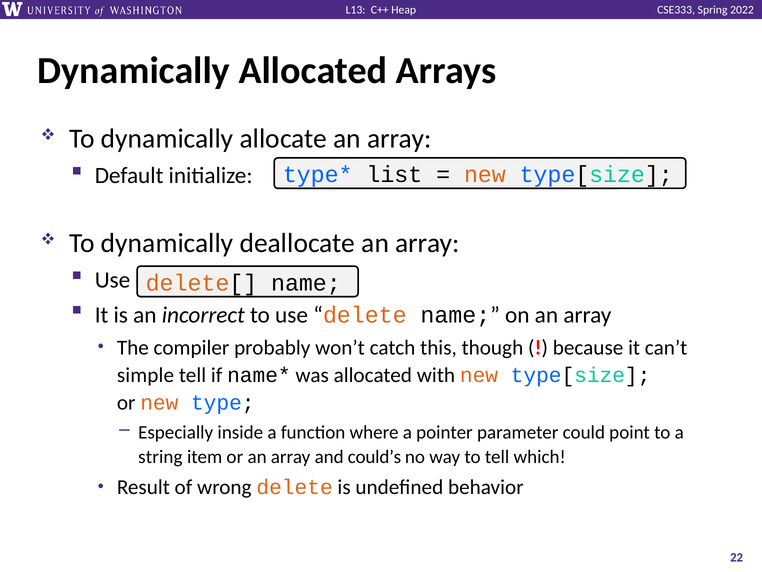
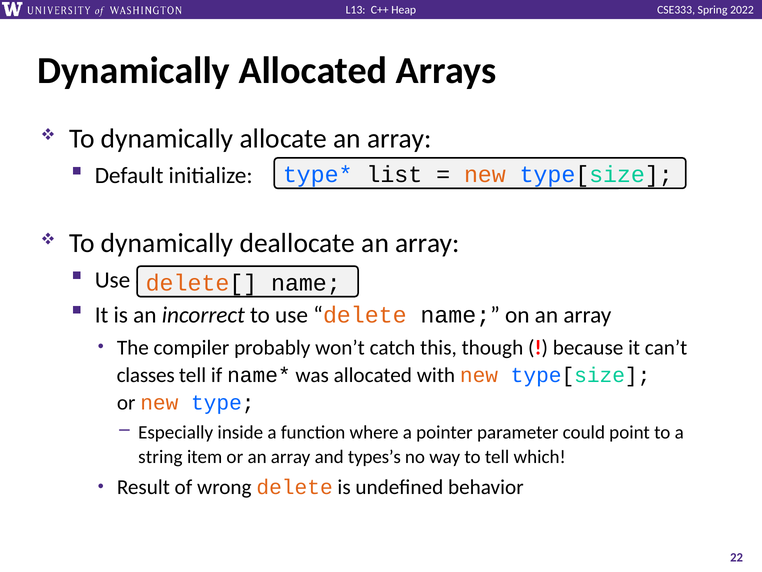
simple: simple -> classes
could’s: could’s -> types’s
